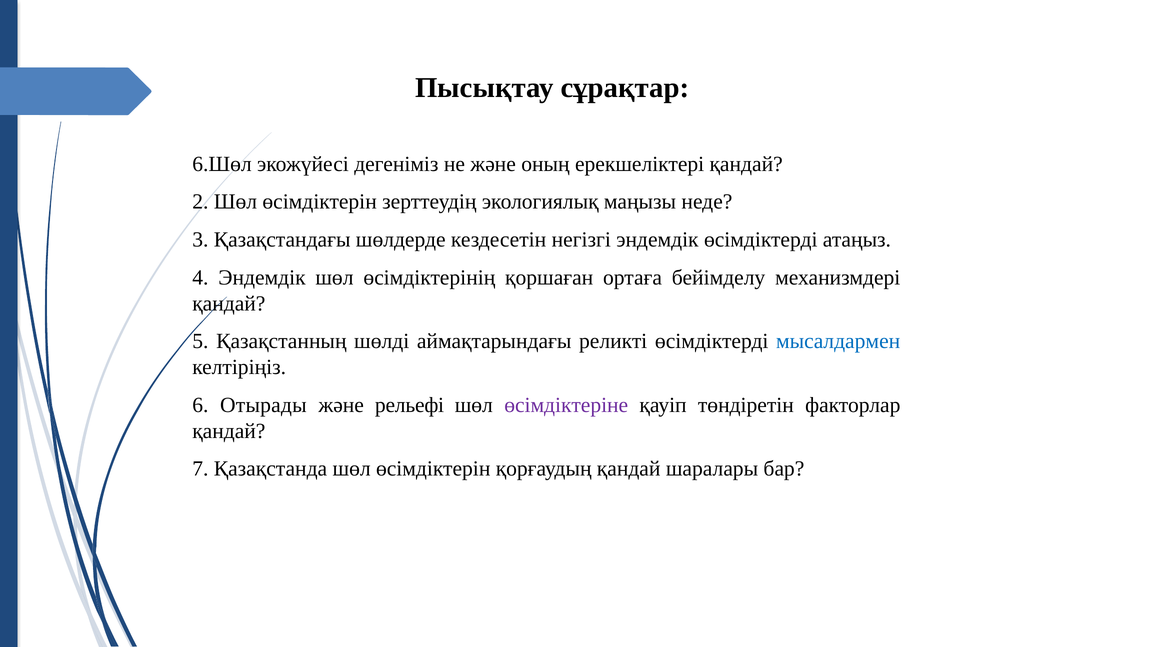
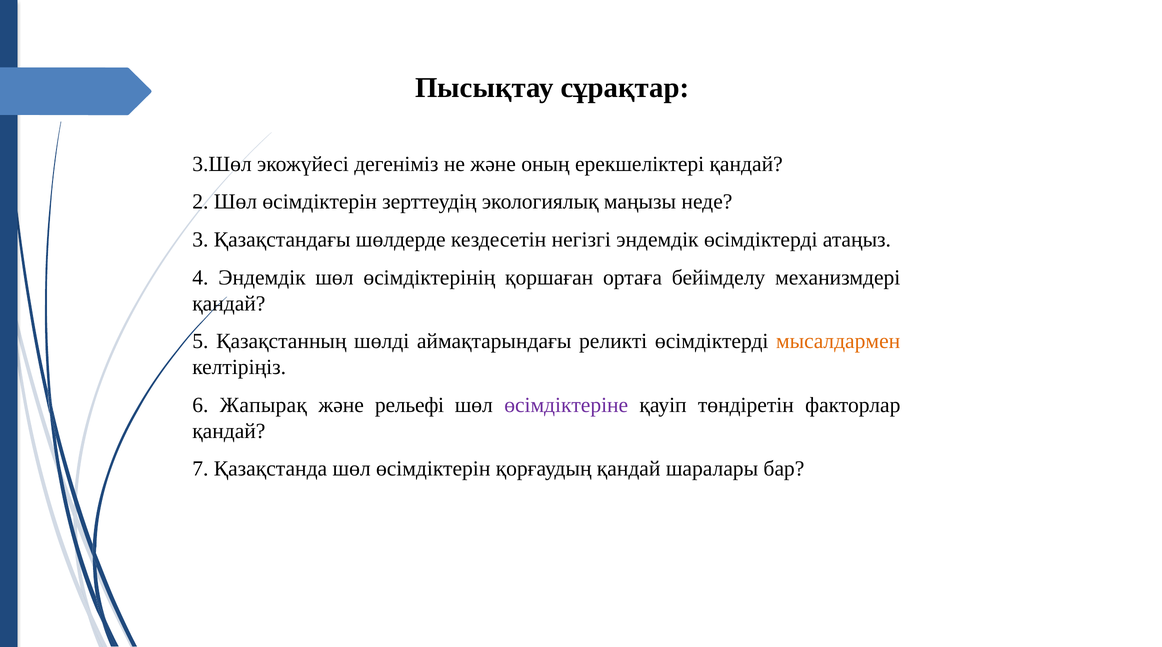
6.Шөл: 6.Шөл -> 3.Шөл
мысалдармен colour: blue -> orange
Отырады: Отырады -> Жапырақ
